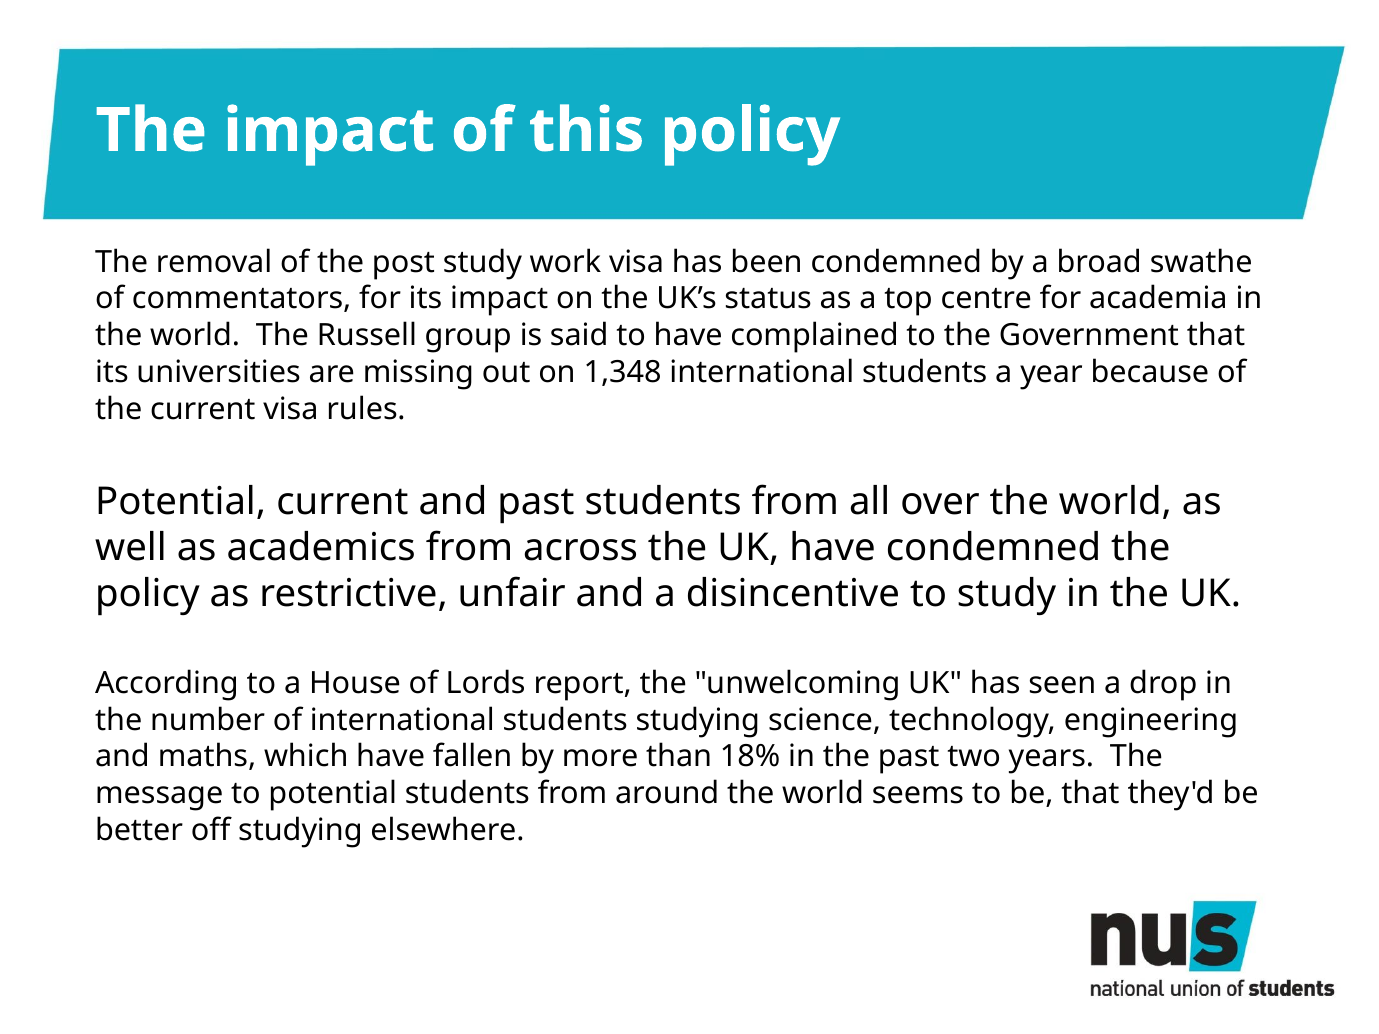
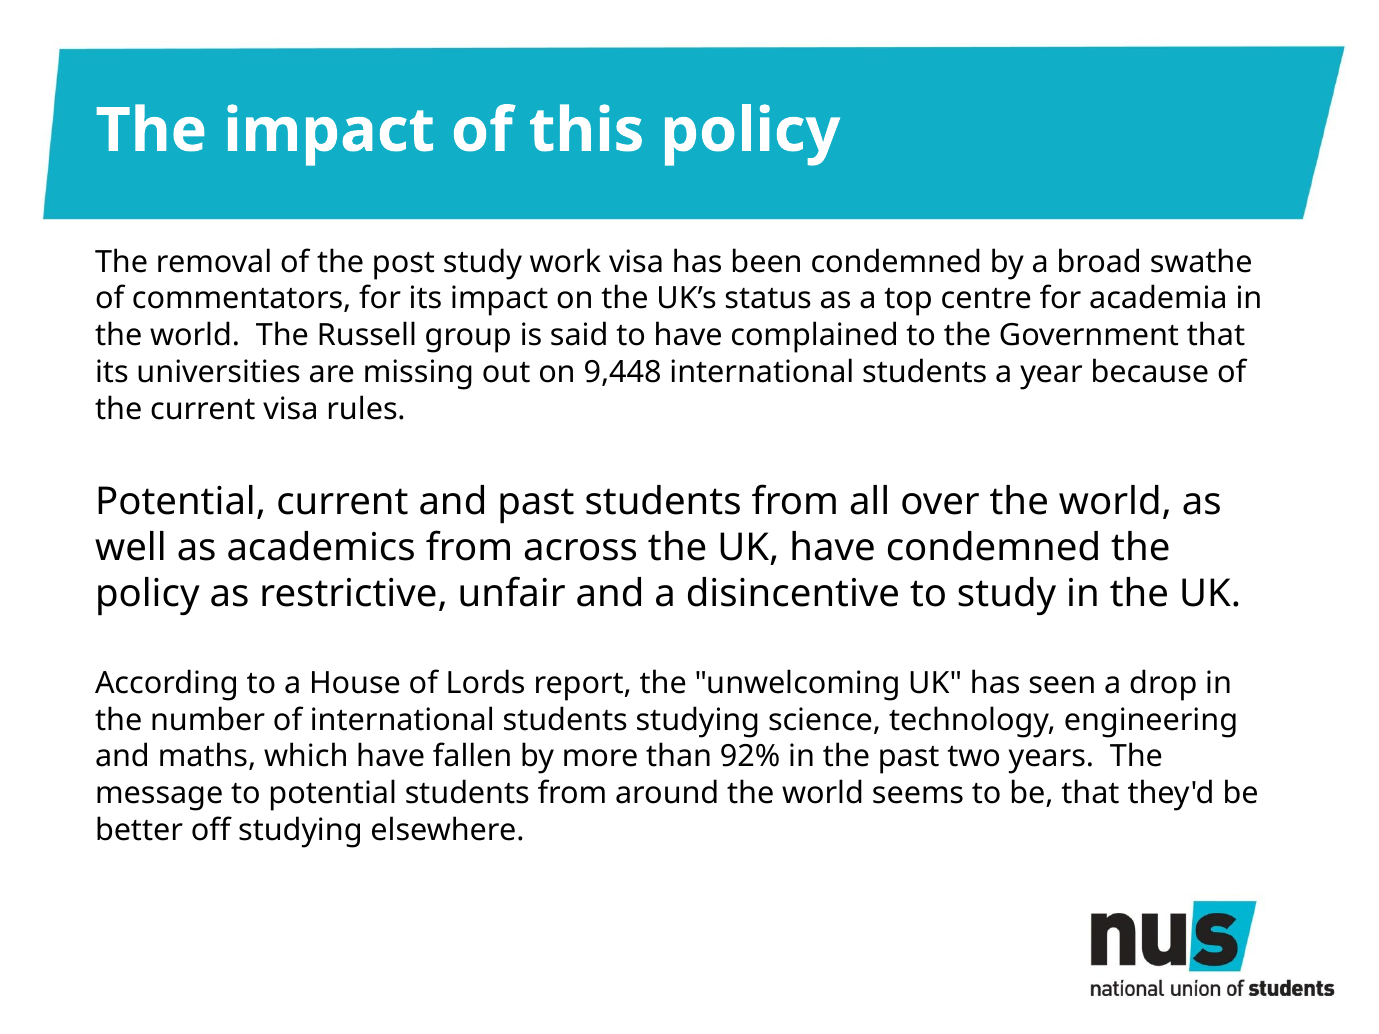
1,348: 1,348 -> 9,448
18%: 18% -> 92%
